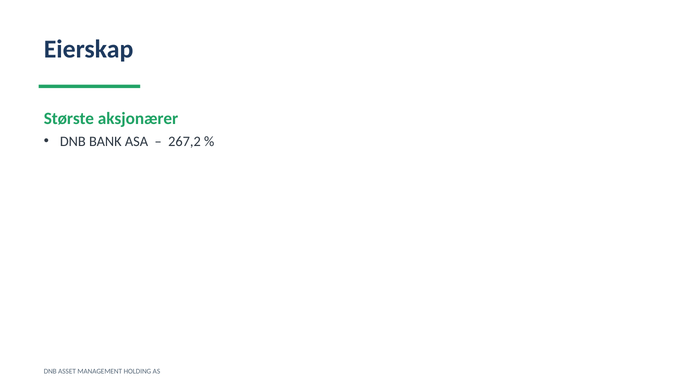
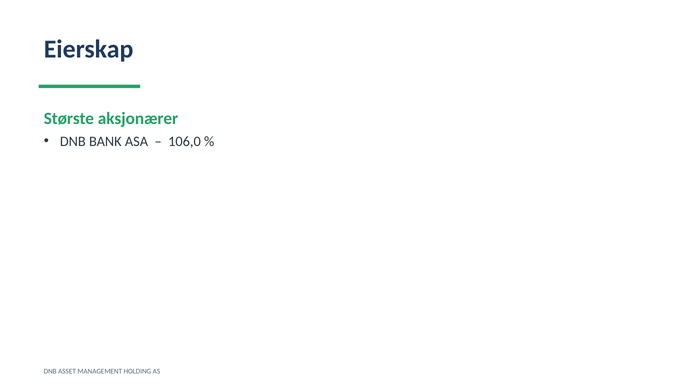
267,2: 267,2 -> 106,0
